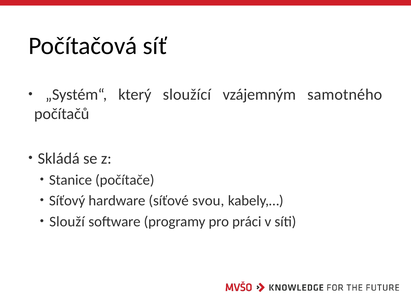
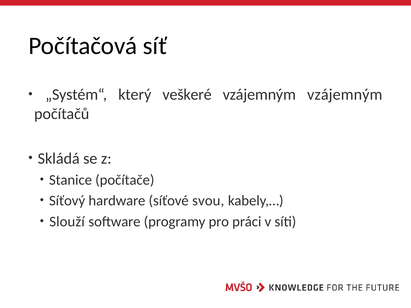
sloužící: sloužící -> veškeré
vzájemným samotného: samotného -> vzájemným
